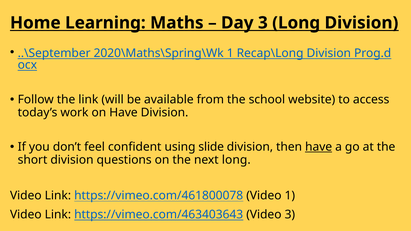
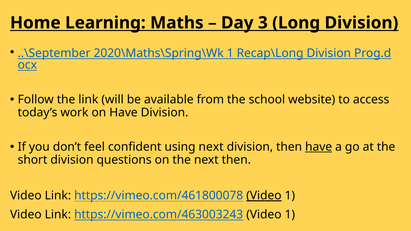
using slide: slide -> next
next long: long -> then
Video at (264, 196) underline: none -> present
https://vimeo.com/463403643: https://vimeo.com/463403643 -> https://vimeo.com/463003243
3 at (290, 215): 3 -> 1
